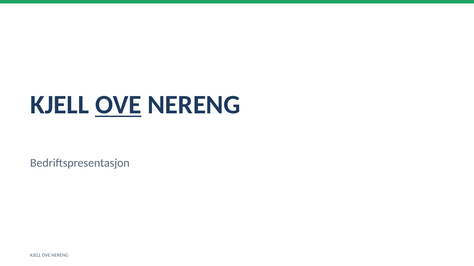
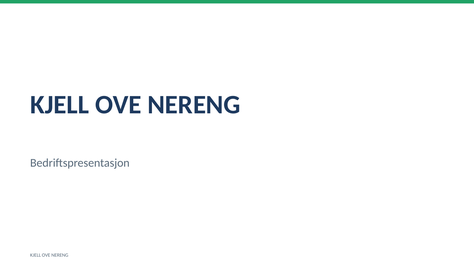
OVE at (118, 105) underline: present -> none
